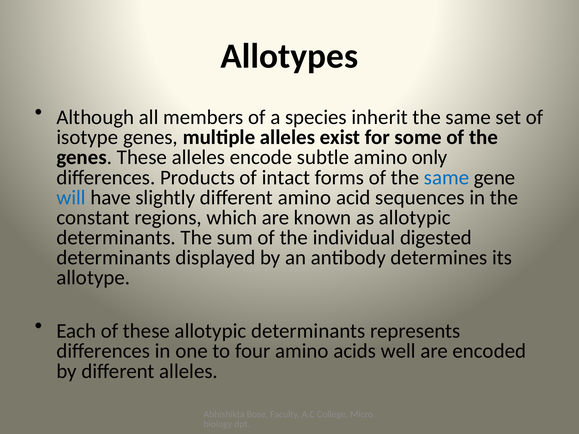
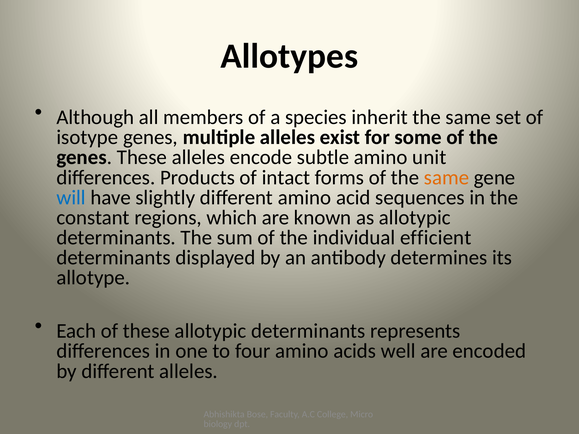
only: only -> unit
same at (447, 178) colour: blue -> orange
digested: digested -> efficient
